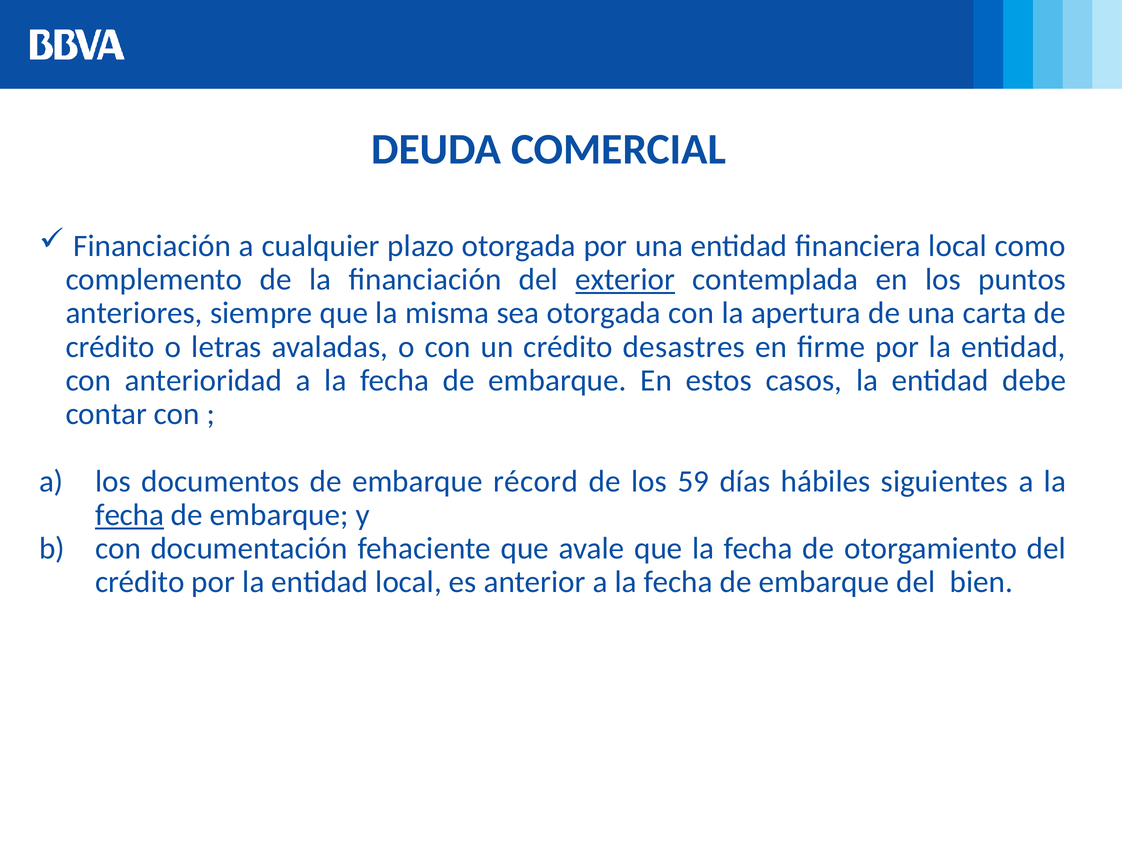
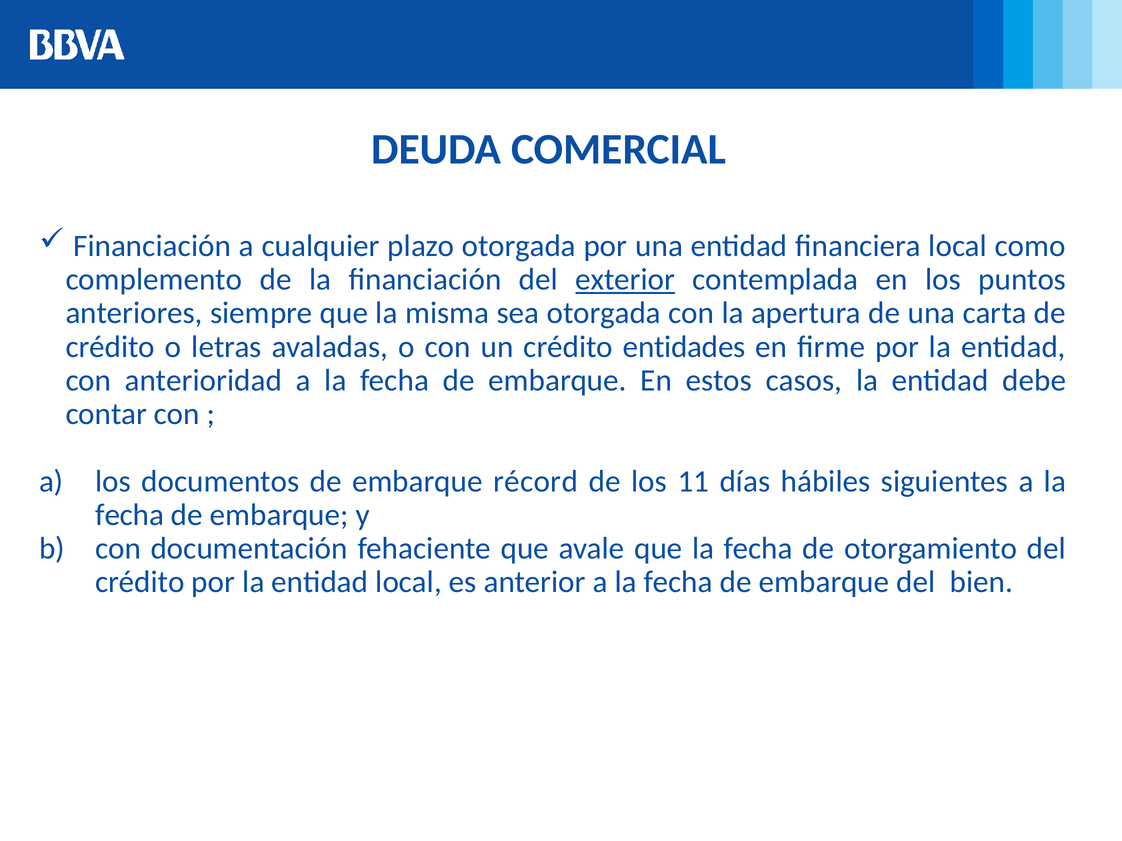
desastres: desastres -> entidades
59: 59 -> 11
fecha at (130, 515) underline: present -> none
